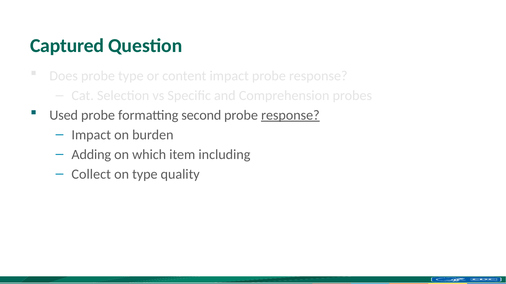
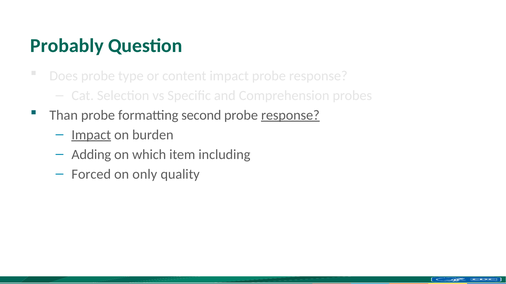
Captured: Captured -> Probably
Used: Used -> Than
Impact at (91, 135) underline: none -> present
Collect: Collect -> Forced
on type: type -> only
